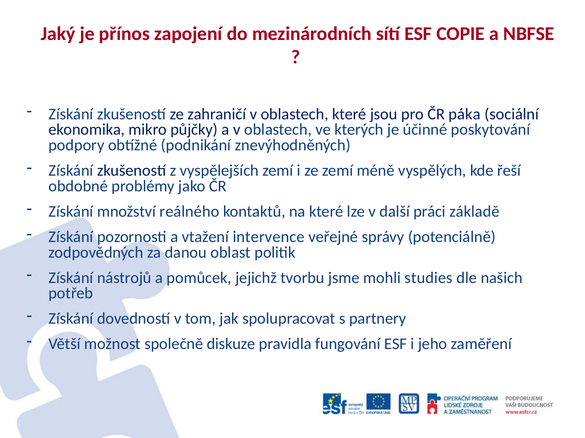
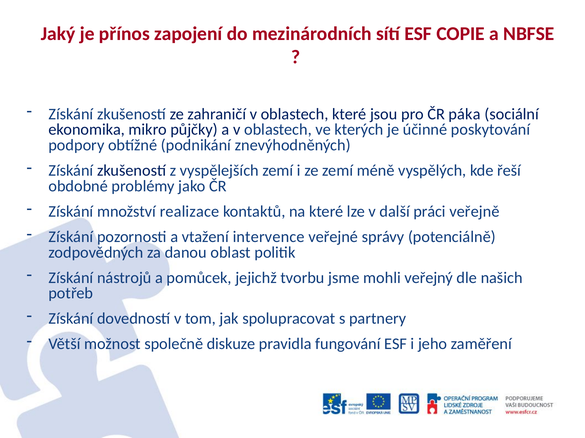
reálného: reálného -> realizace
základě: základě -> veřejně
studies: studies -> veřejný
